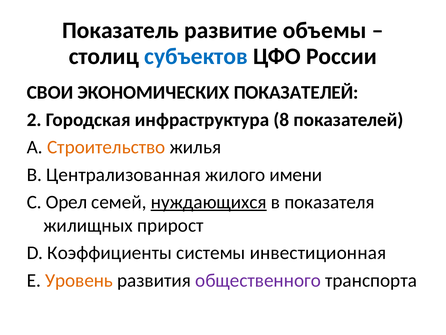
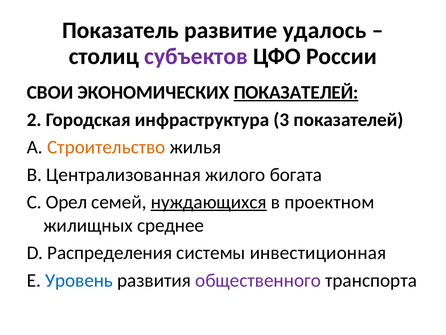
объемы: объемы -> удалось
субъектов colour: blue -> purple
ПОКАЗАТЕЛЕЙ at (296, 92) underline: none -> present
8: 8 -> 3
имени: имени -> богата
показателя: показателя -> проектном
прирост: прирост -> среднее
Коэффициенты: Коэффициенты -> Распределения
Уровень colour: orange -> blue
